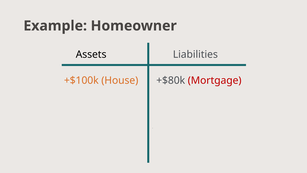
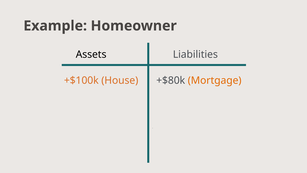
Mortgage colour: red -> orange
